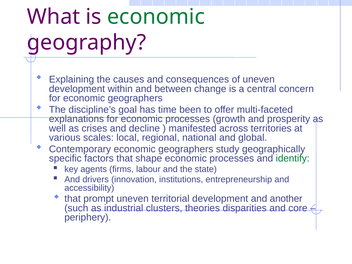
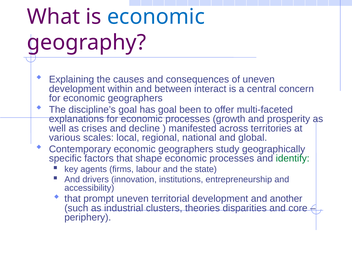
economic at (156, 17) colour: green -> blue
change: change -> interact
has time: time -> goal
